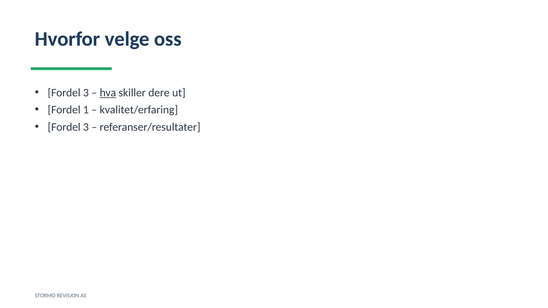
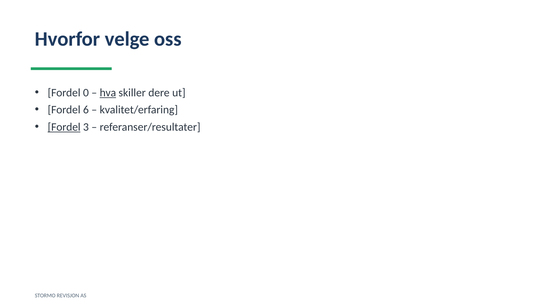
3 at (86, 93): 3 -> 0
1: 1 -> 6
Fordel at (64, 127) underline: none -> present
